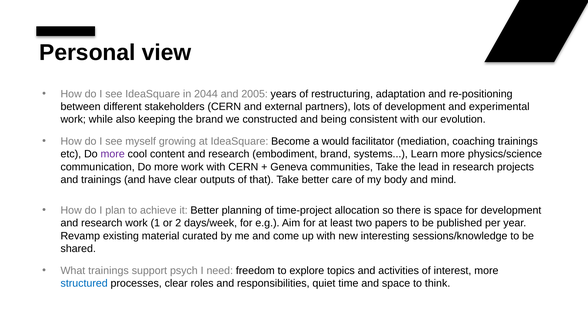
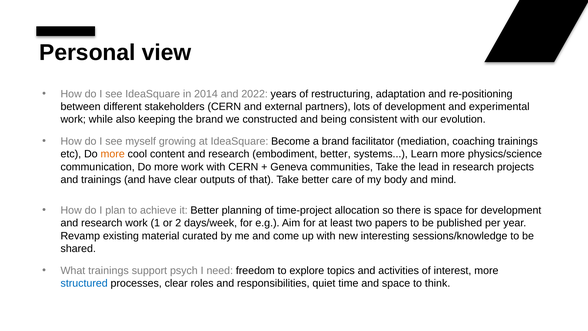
2044: 2044 -> 2014
2005: 2005 -> 2022
a would: would -> brand
more at (113, 154) colour: purple -> orange
embodiment brand: brand -> better
